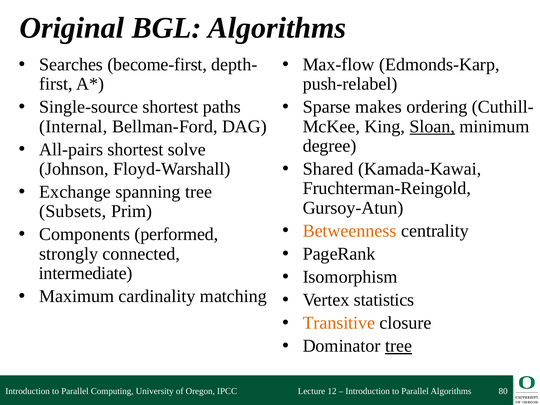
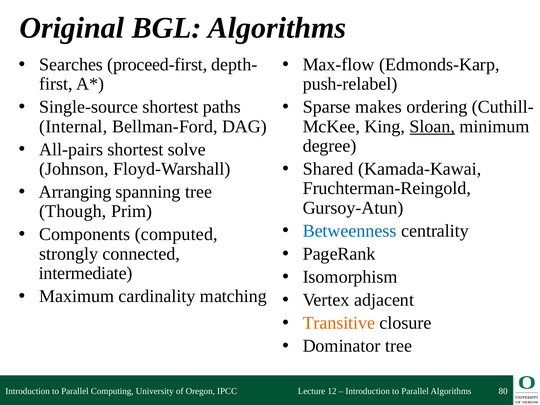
become-first: become-first -> proceed-first
Exchange: Exchange -> Arranging
Subsets: Subsets -> Though
Betweenness colour: orange -> blue
performed: performed -> computed
statistics: statistics -> adjacent
tree at (399, 346) underline: present -> none
